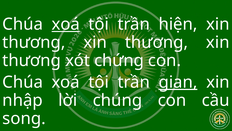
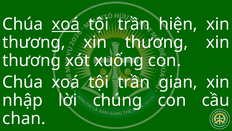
chứng: chứng -> xuống
gian underline: present -> none
song: song -> chan
